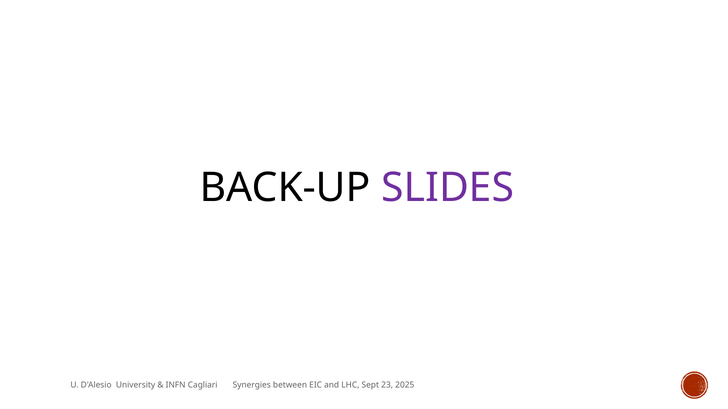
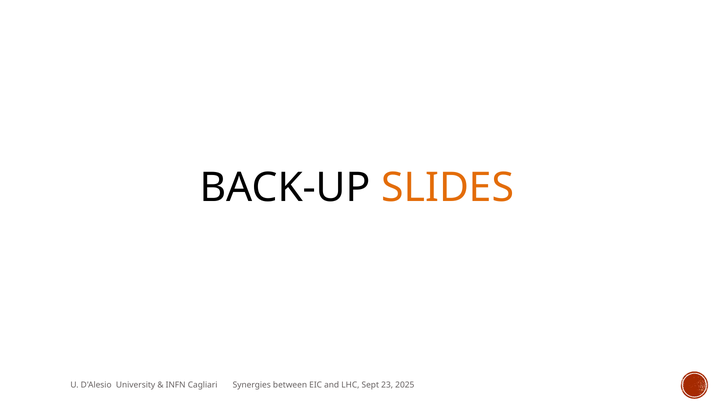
SLIDES colour: purple -> orange
